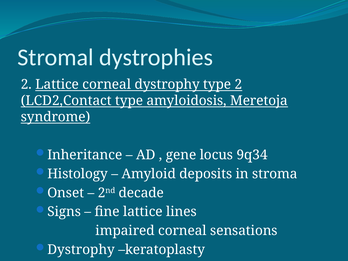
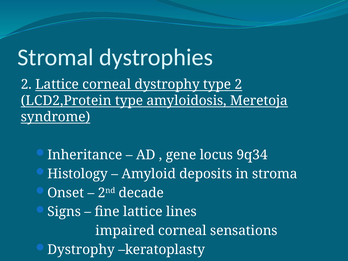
LCD2,Contact: LCD2,Contact -> LCD2,Protein
